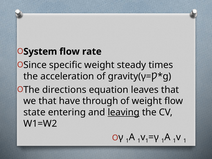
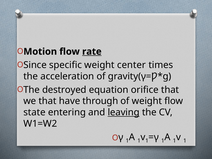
System: System -> Motion
rate underline: none -> present
steady: steady -> center
directions: directions -> destroyed
leaves: leaves -> orifice
